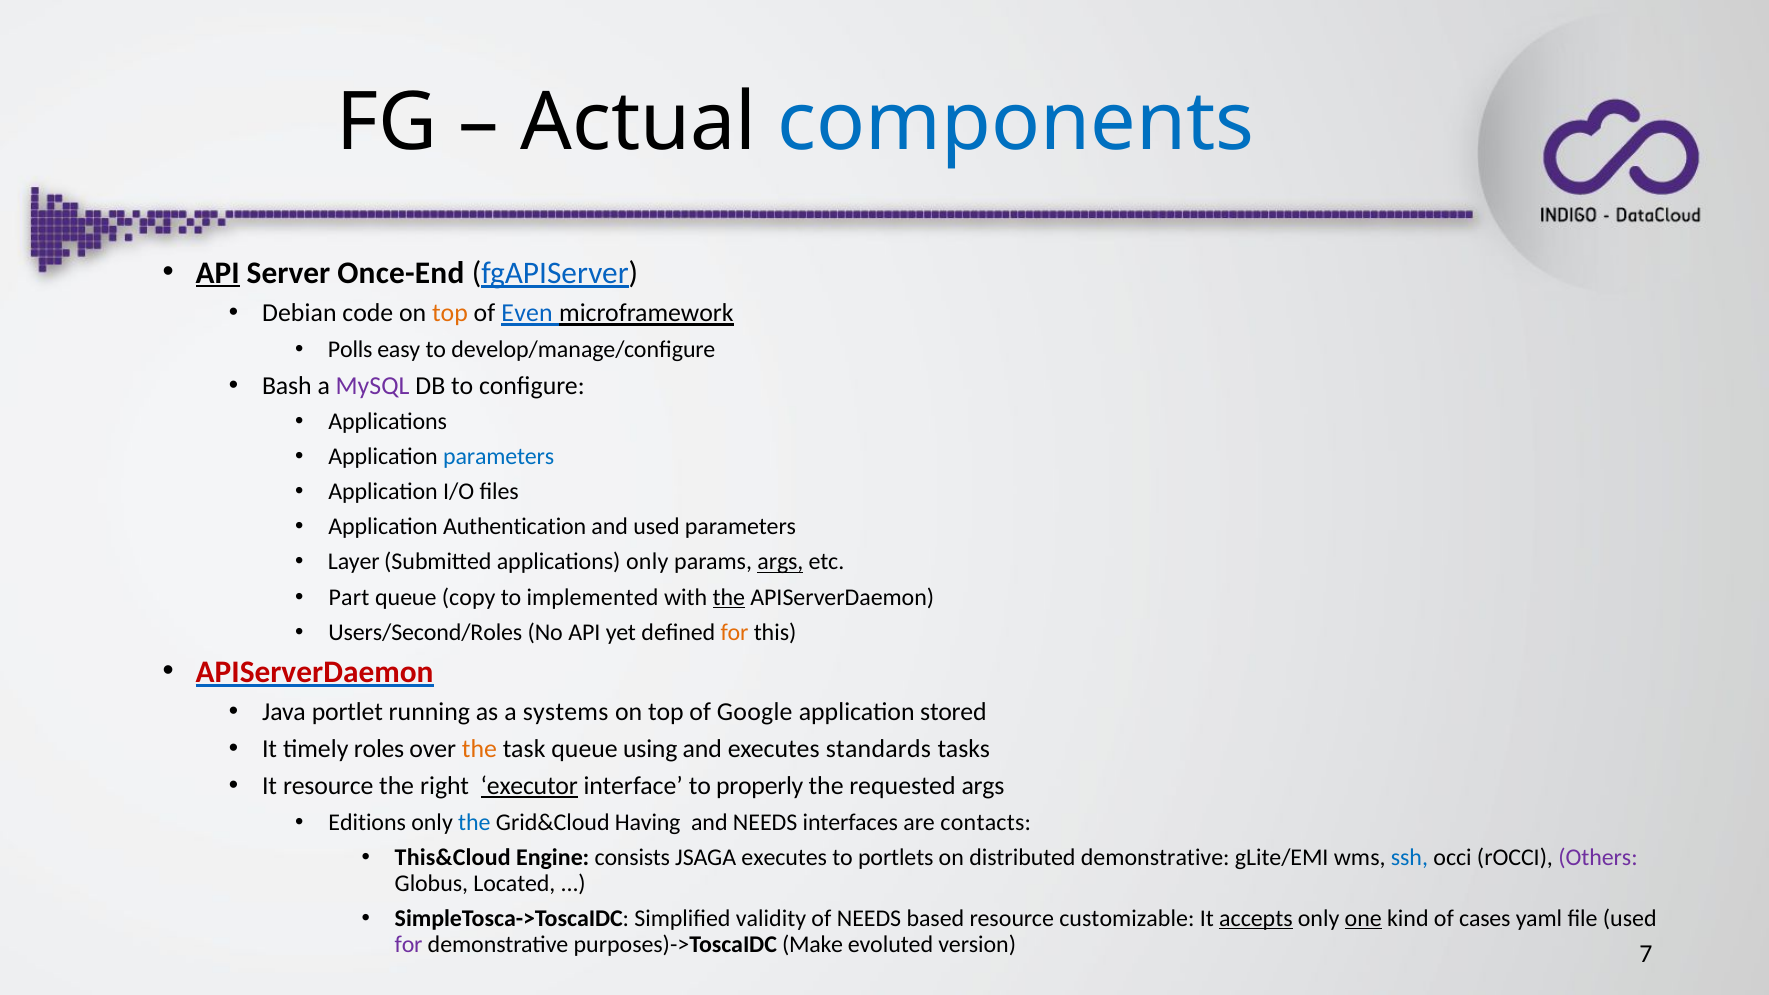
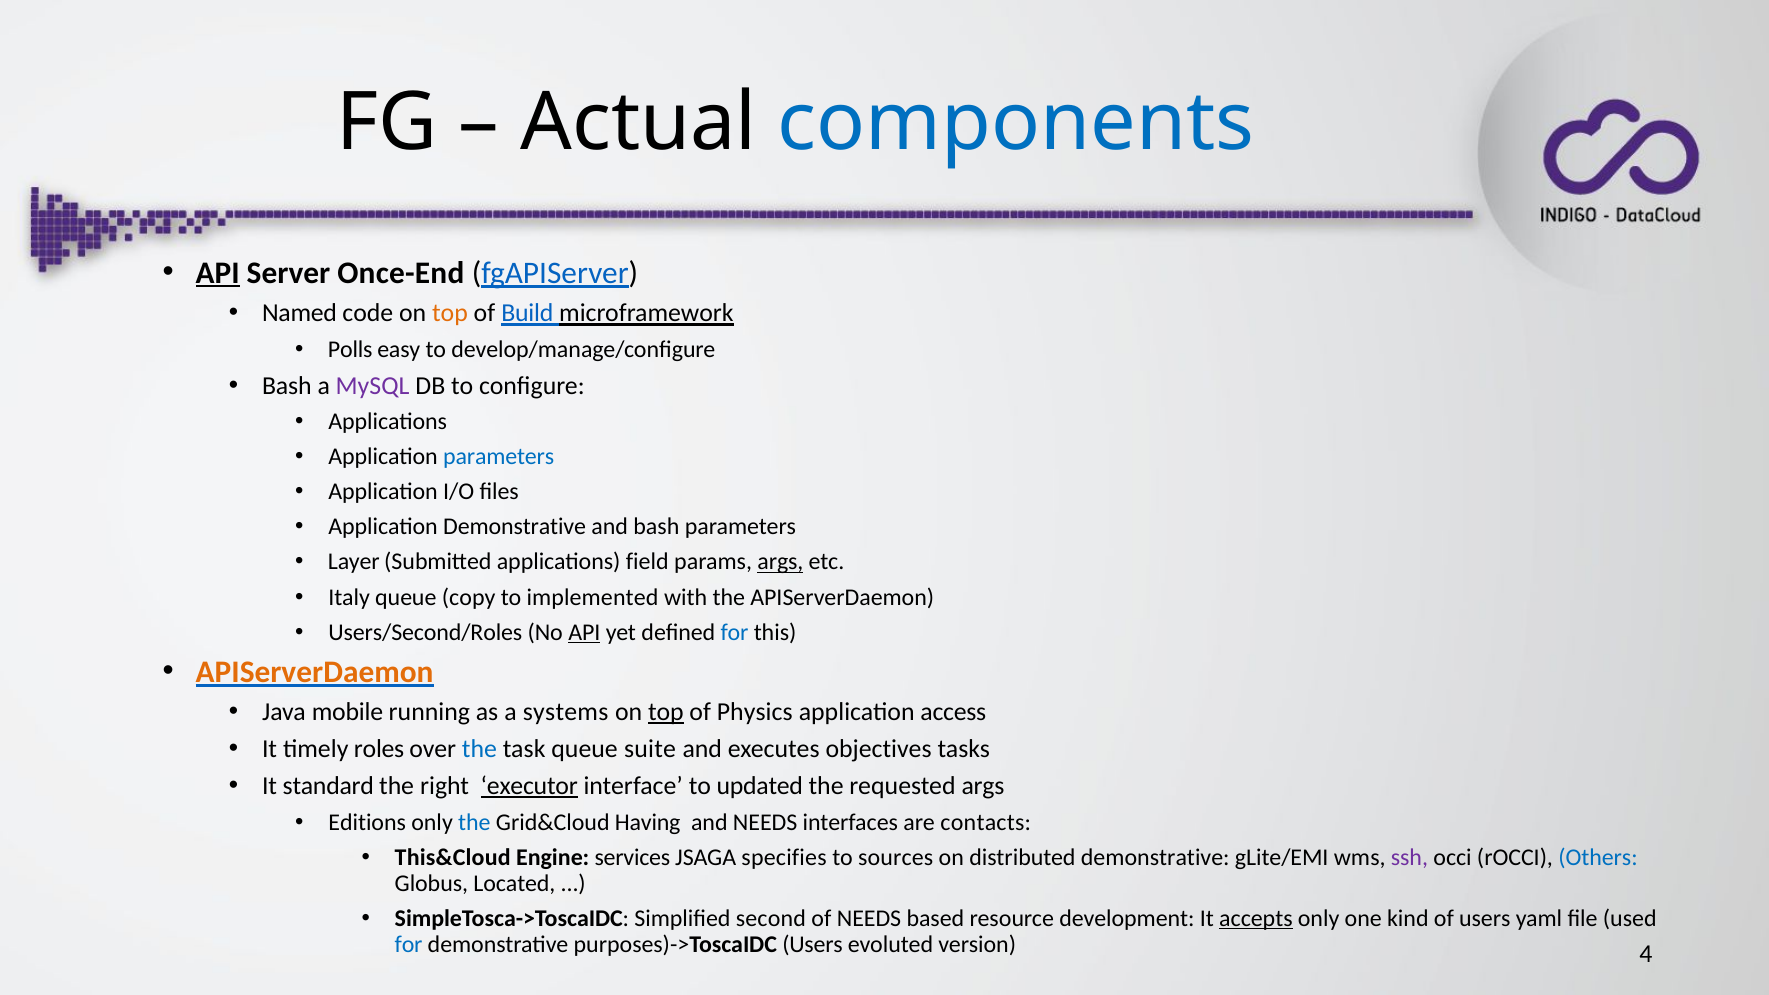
Debian: Debian -> Named
Even: Even -> Build
Application Authentication: Authentication -> Demonstrative
and used: used -> bash
applications only: only -> field
Part: Part -> Italy
the at (729, 597) underline: present -> none
API at (584, 632) underline: none -> present
for at (735, 632) colour: orange -> blue
APIServerDaemon at (315, 672) colour: red -> orange
portlet: portlet -> mobile
top at (666, 712) underline: none -> present
Google: Google -> Physics
stored: stored -> access
the at (479, 749) colour: orange -> blue
using: using -> suite
standards: standards -> objectives
It resource: resource -> standard
properly: properly -> updated
consists: consists -> services
JSAGA executes: executes -> specifies
portlets: portlets -> sources
ssh colour: blue -> purple
Others colour: purple -> blue
validity: validity -> second
customizable: customizable -> development
one underline: present -> none
of cases: cases -> users
for at (409, 944) colour: purple -> blue
purposes)->ToscaIDC Make: Make -> Users
7: 7 -> 4
